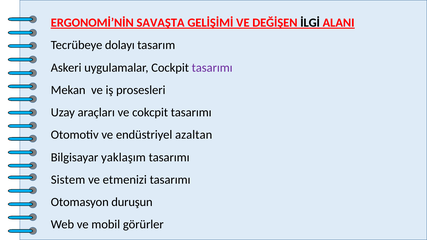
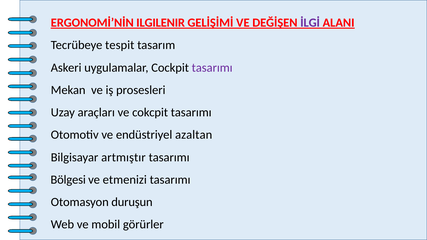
SAVAŞTA: SAVAŞTA -> ILGILENIR
İLGİ colour: black -> purple
dolayı: dolayı -> tespit
yaklaşım: yaklaşım -> artmıştır
Sistem: Sistem -> Bölgesi
